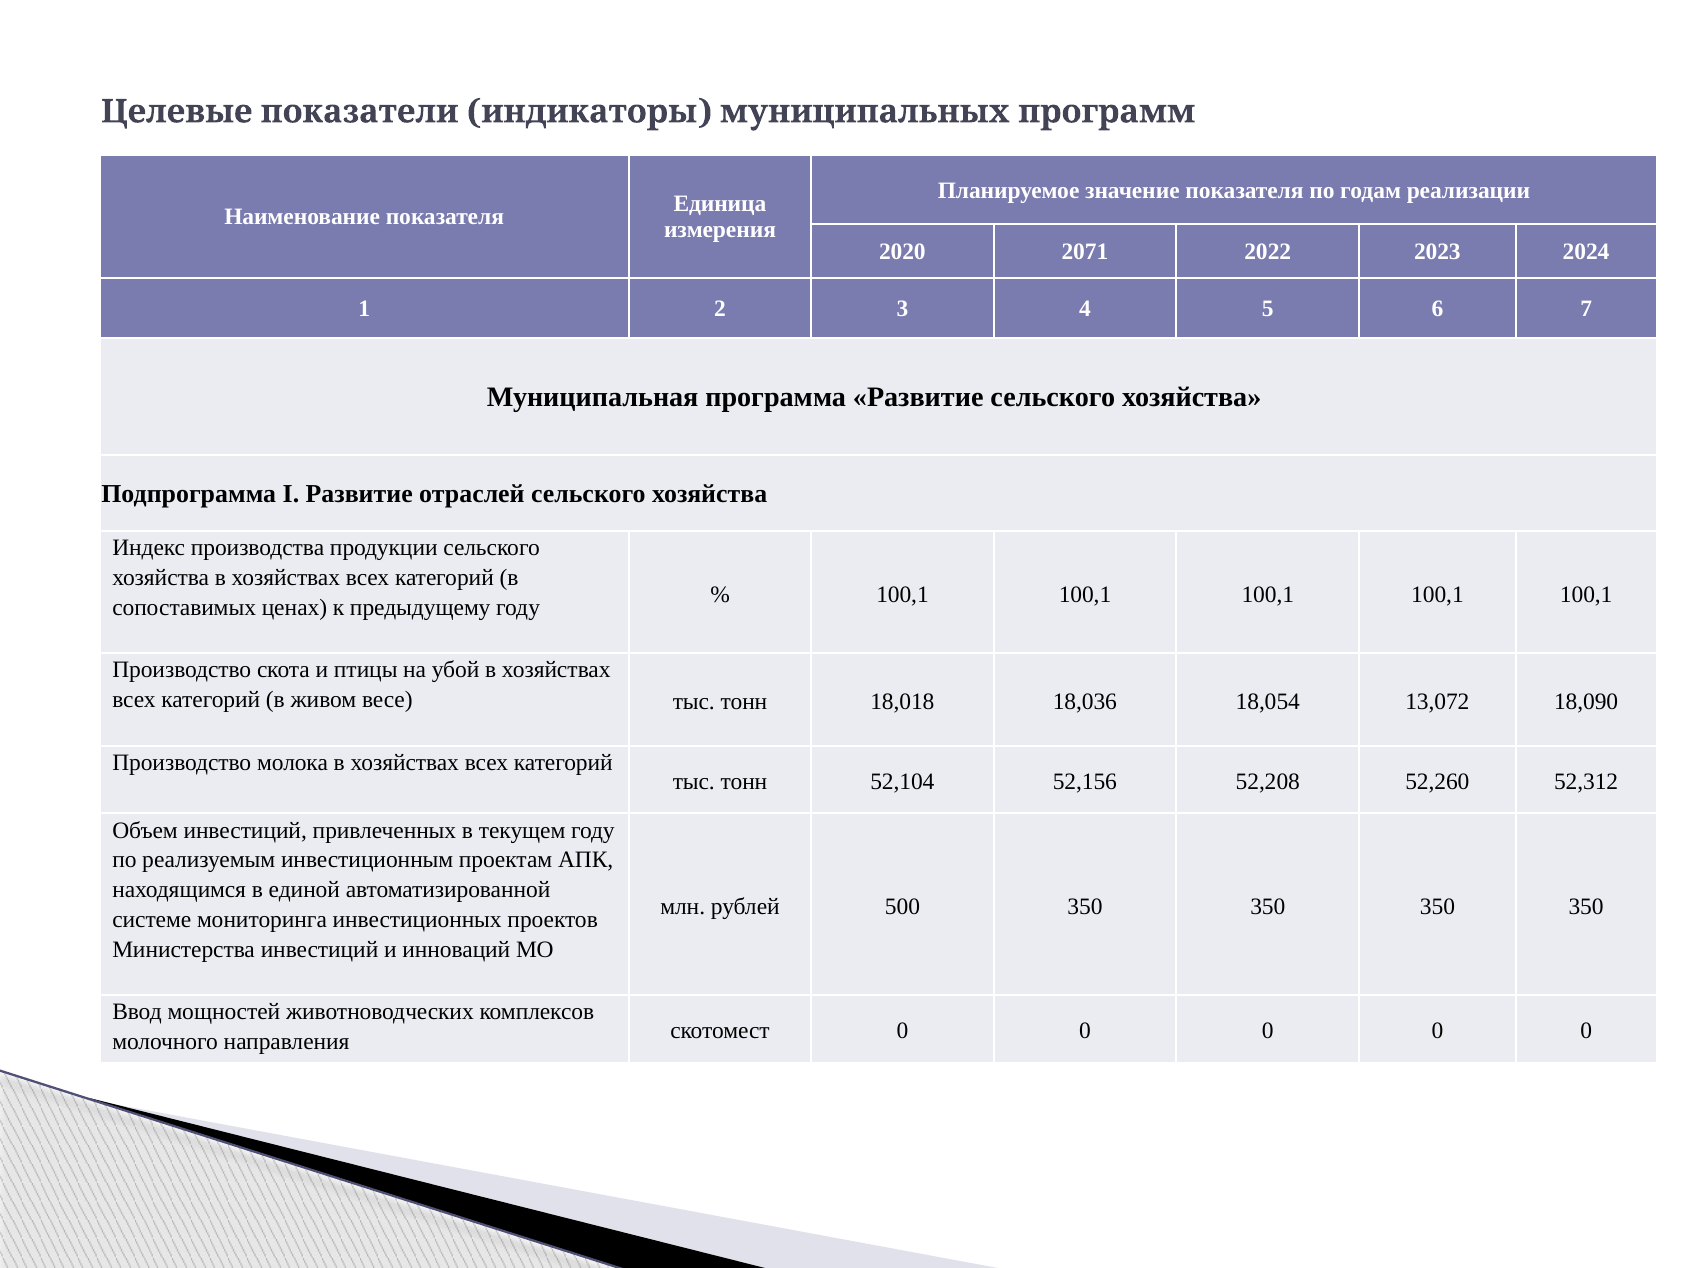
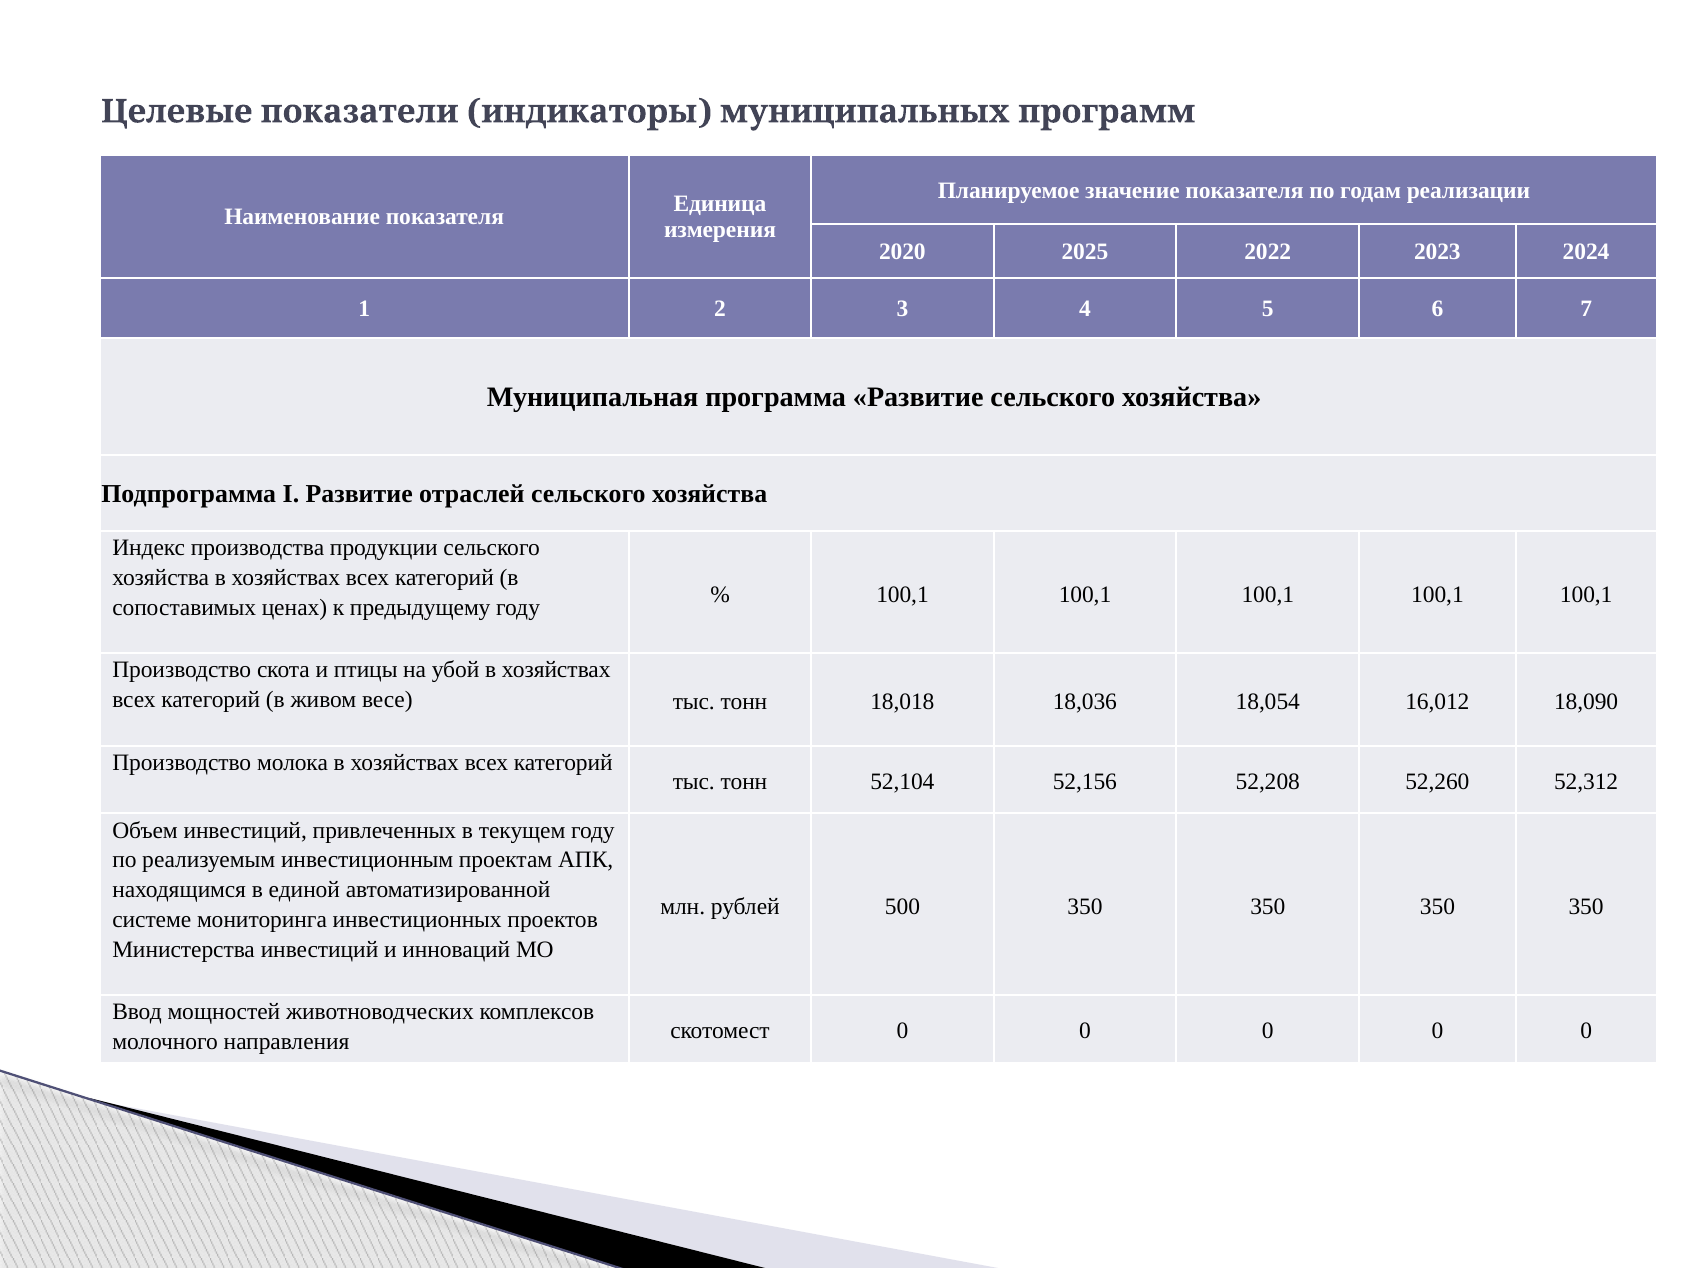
2071: 2071 -> 2025
13,072: 13,072 -> 16,012
